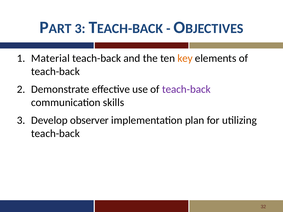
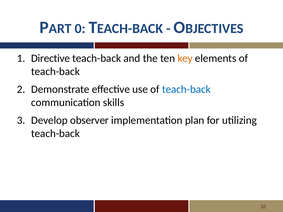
3 at (80, 29): 3 -> 0
Material: Material -> Directive
teach-back at (186, 89) colour: purple -> blue
